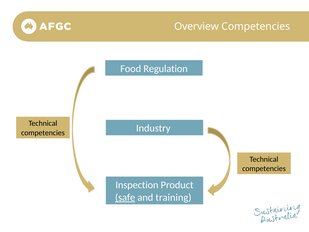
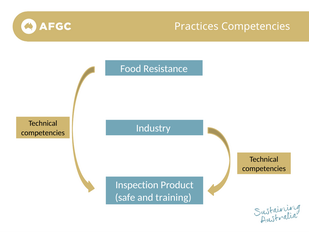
Overview: Overview -> Practices
Regulation: Regulation -> Resistance
safe underline: present -> none
